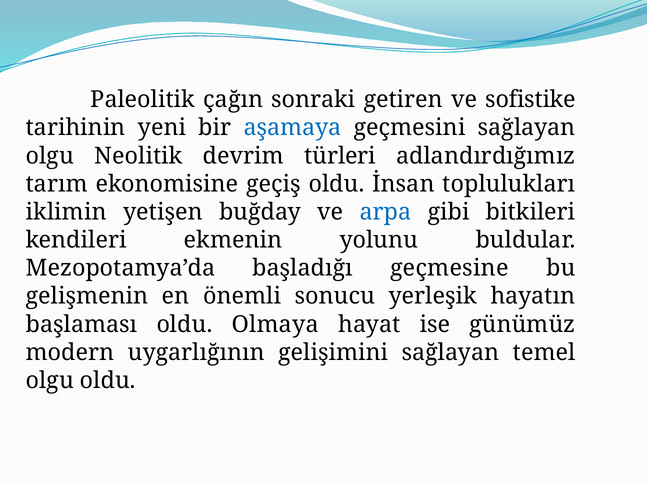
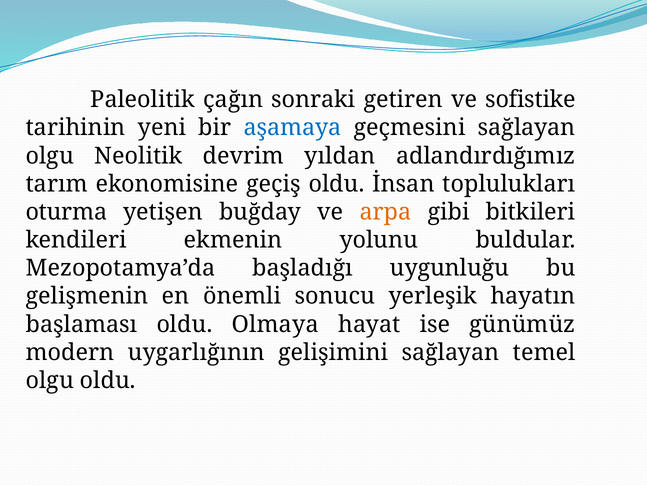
türleri: türleri -> yıldan
iklimin: iklimin -> oturma
arpa colour: blue -> orange
geçmesine: geçmesine -> uygunluğu
